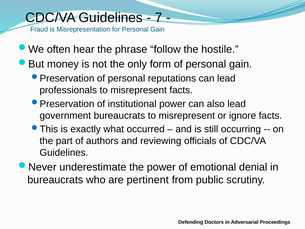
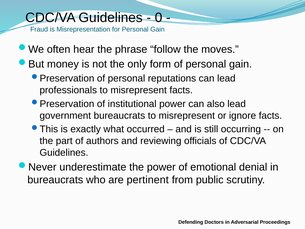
7: 7 -> 0
hostile: hostile -> moves
